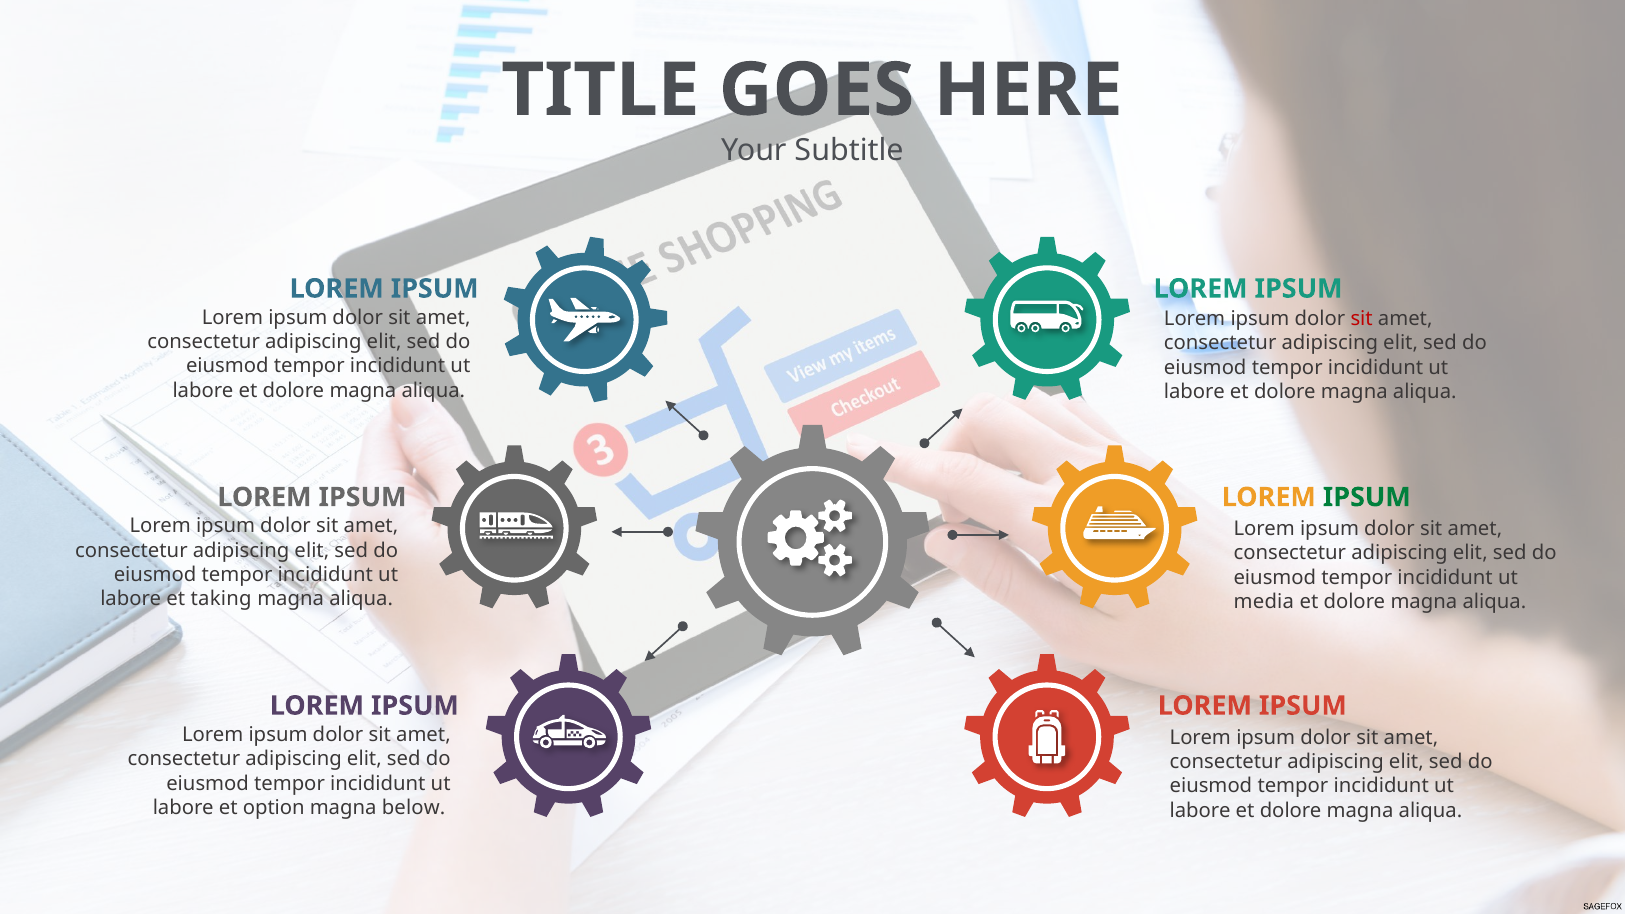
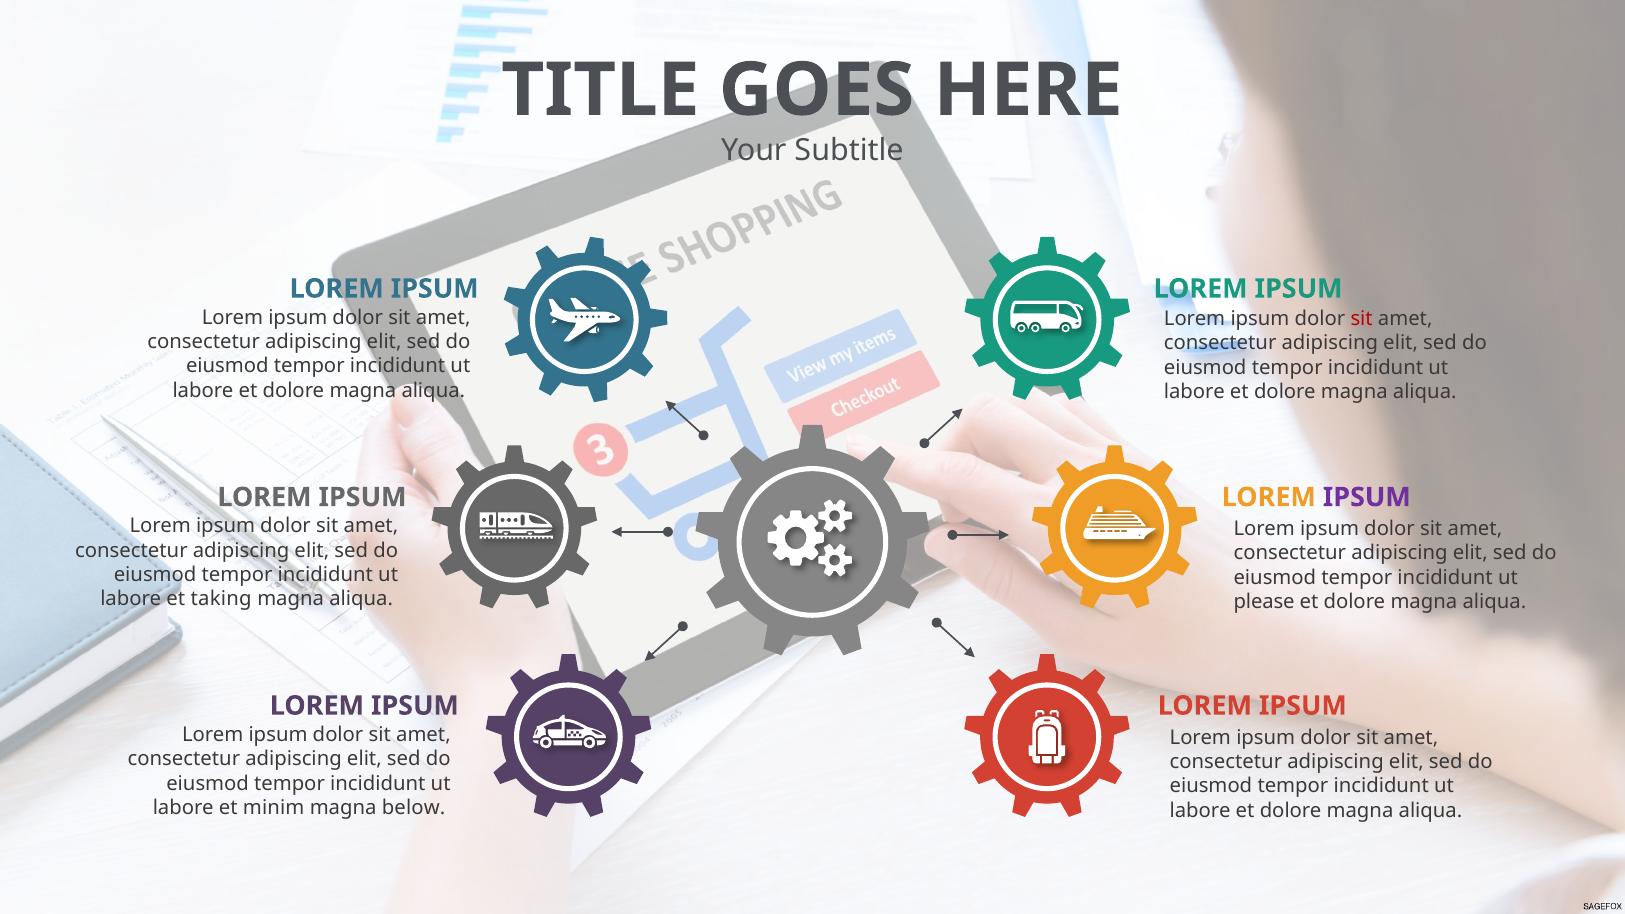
IPSUM at (1367, 497) colour: green -> purple
media: media -> please
option: option -> minim
